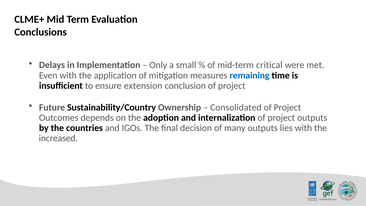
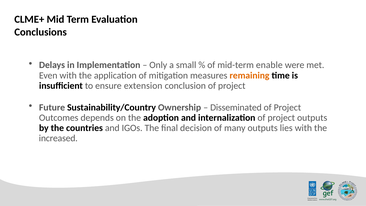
critical: critical -> enable
remaining colour: blue -> orange
Consolidated: Consolidated -> Disseminated
